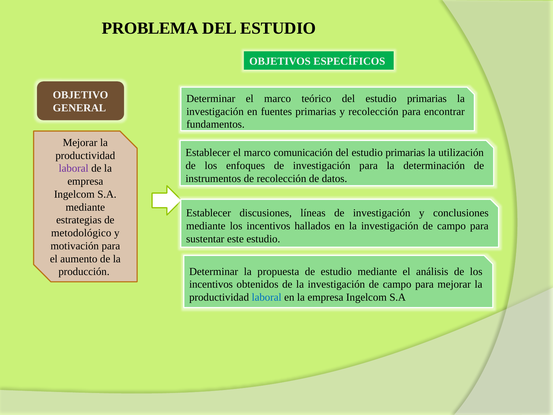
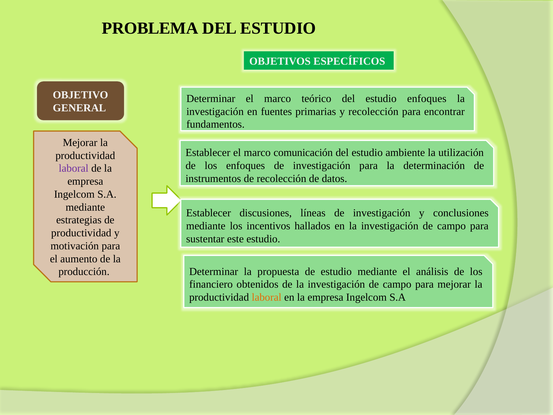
teórico del estudio primarias: primarias -> enfoques
primarias at (405, 153): primarias -> ambiente
metodológico at (81, 233): metodológico -> productividad
incentivos at (211, 284): incentivos -> financiero
laboral at (267, 297) colour: blue -> orange
